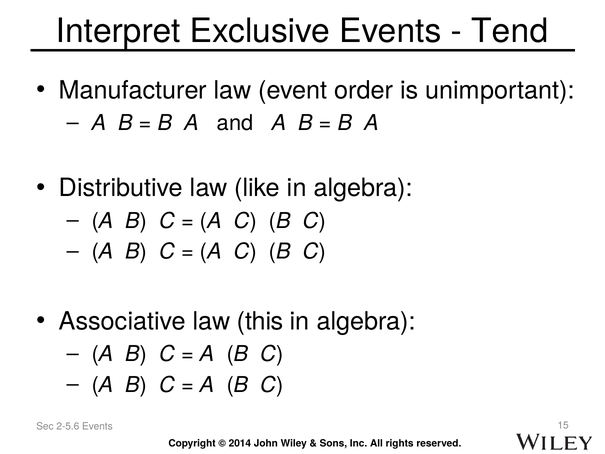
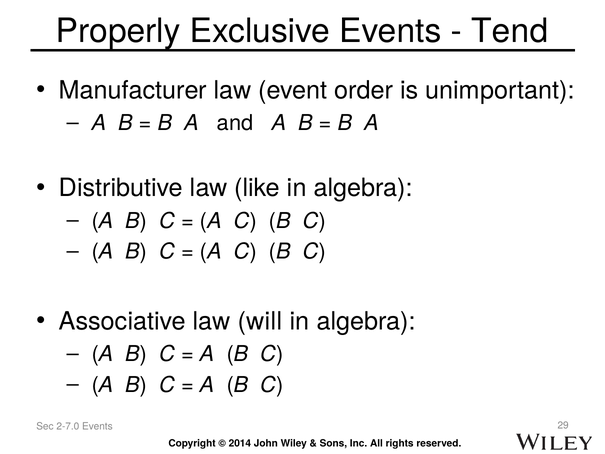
Interpret: Interpret -> Properly
this: this -> will
2-5.6: 2-5.6 -> 2-7.0
15: 15 -> 29
